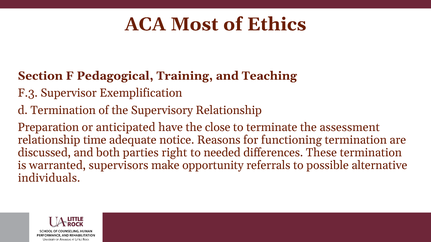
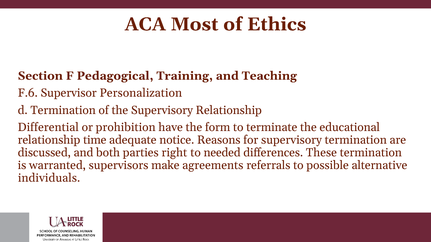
F.3: F.3 -> F.6
Exemplification: Exemplification -> Personalization
Preparation: Preparation -> Differential
anticipated: anticipated -> prohibition
close: close -> form
assessment: assessment -> educational
for functioning: functioning -> supervisory
opportunity: opportunity -> agreements
